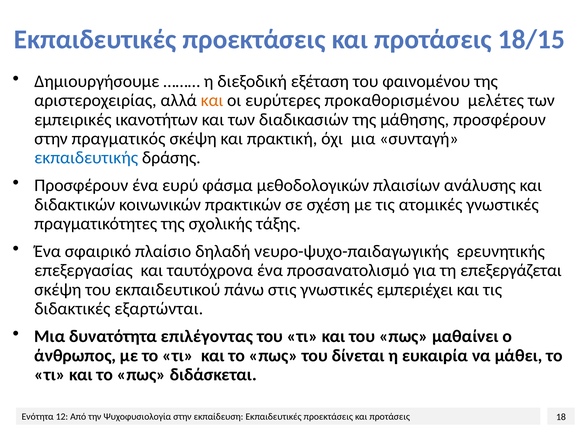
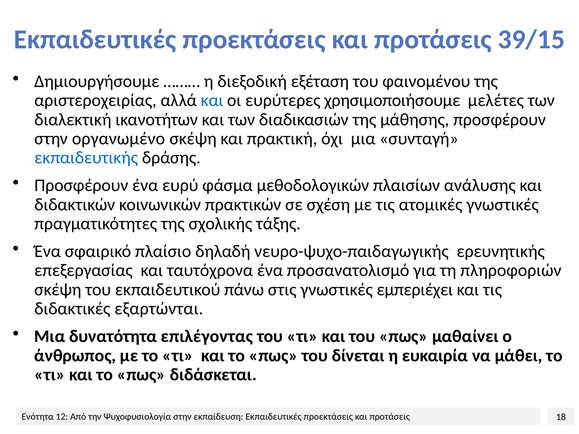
18/15: 18/15 -> 39/15
και at (212, 101) colour: orange -> blue
προκαθορισμένου: προκαθορισμένου -> χρησιμοποιήσουμε
εμπειρικές: εμπειρικές -> διαλεκτική
πραγματικός: πραγματικός -> οργανωμένο
επεξεργάζεται: επεξεργάζεται -> πληροφοριών
